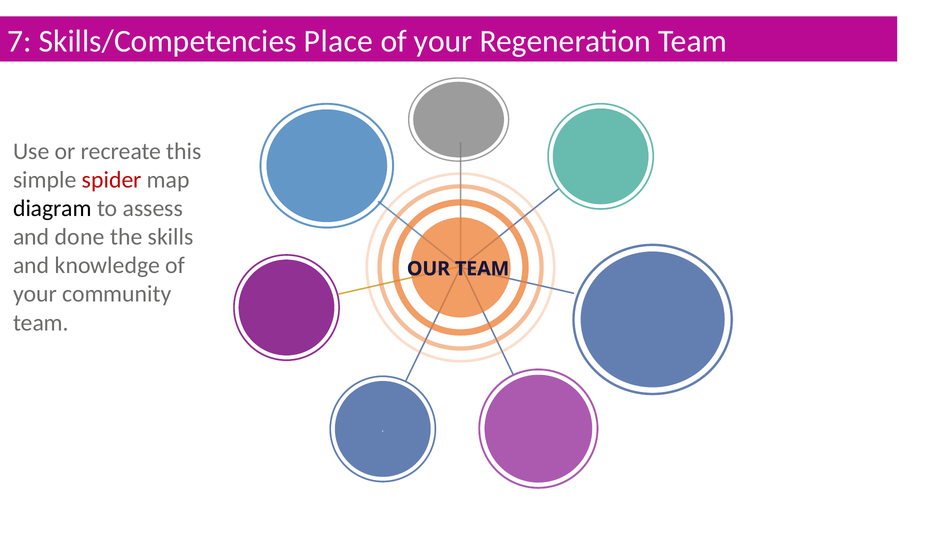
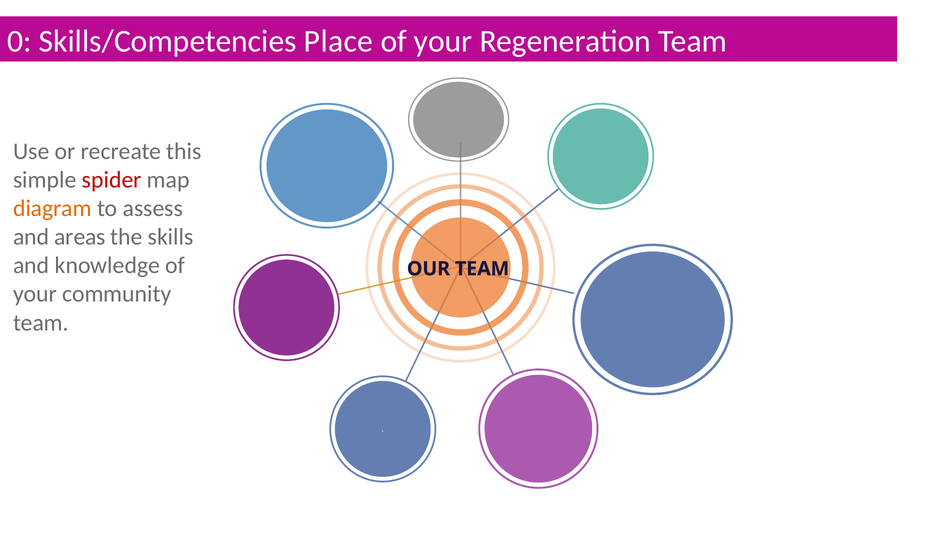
7: 7 -> 0
diagram colour: black -> orange
done: done -> areas
